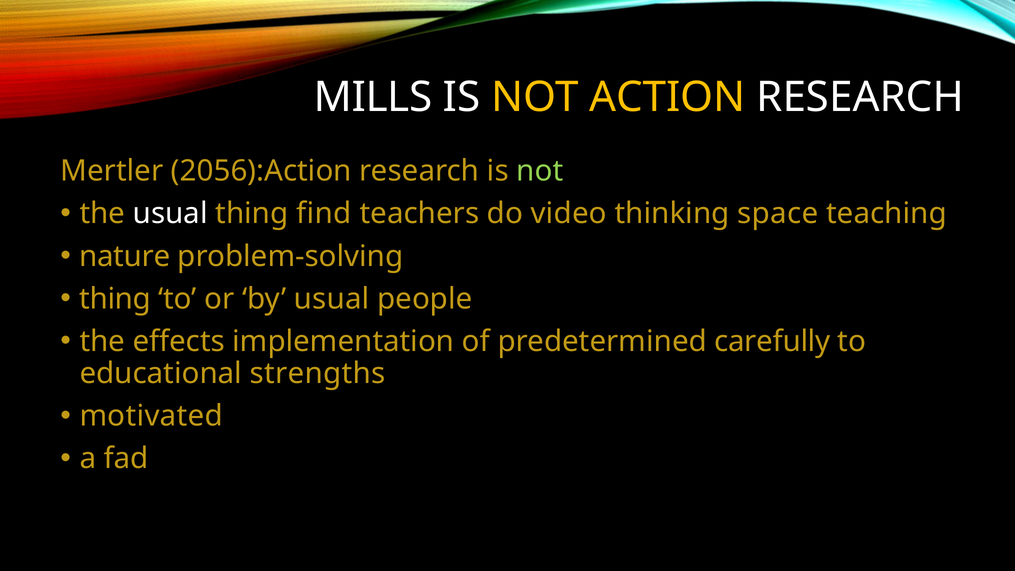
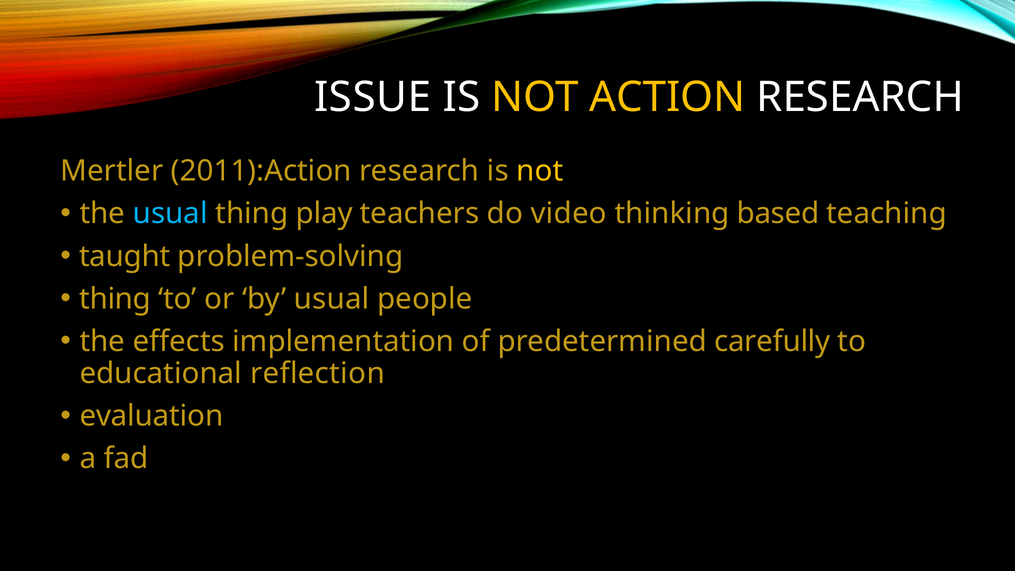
MILLS: MILLS -> ISSUE
2056):Action: 2056):Action -> 2011):Action
not at (540, 171) colour: light green -> yellow
usual at (170, 214) colour: white -> light blue
find: find -> play
space: space -> based
nature: nature -> taught
strengths: strengths -> reflection
motivated: motivated -> evaluation
